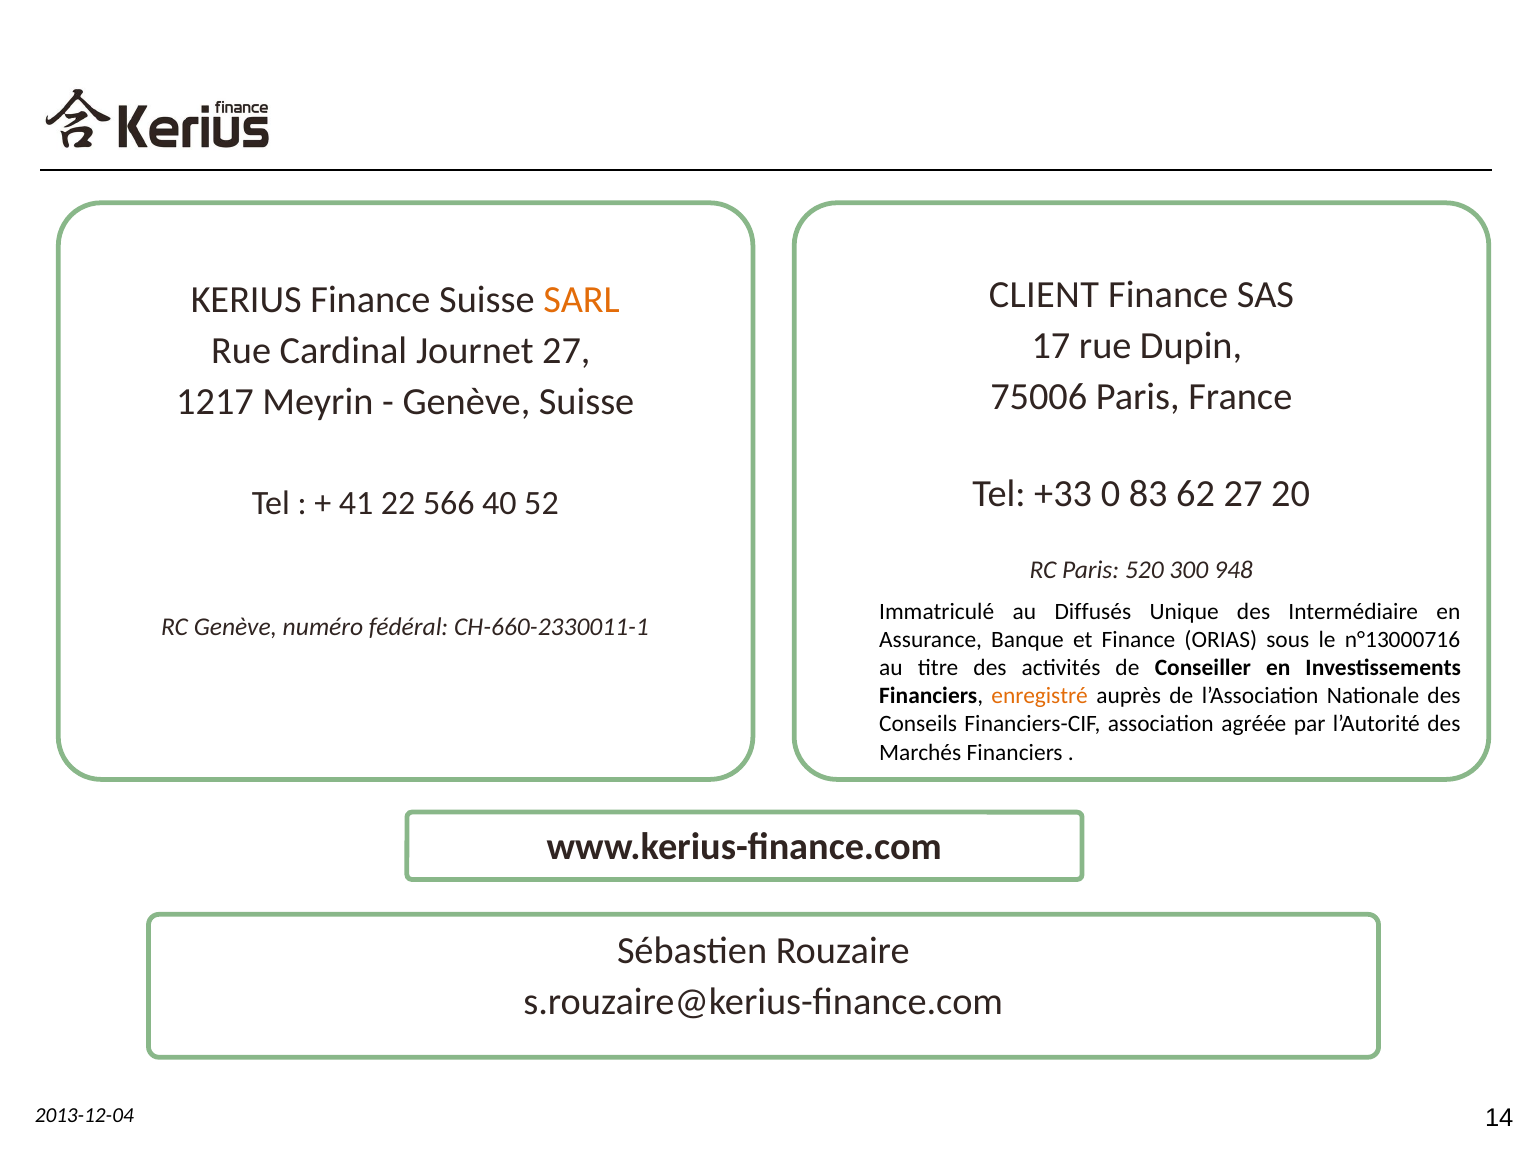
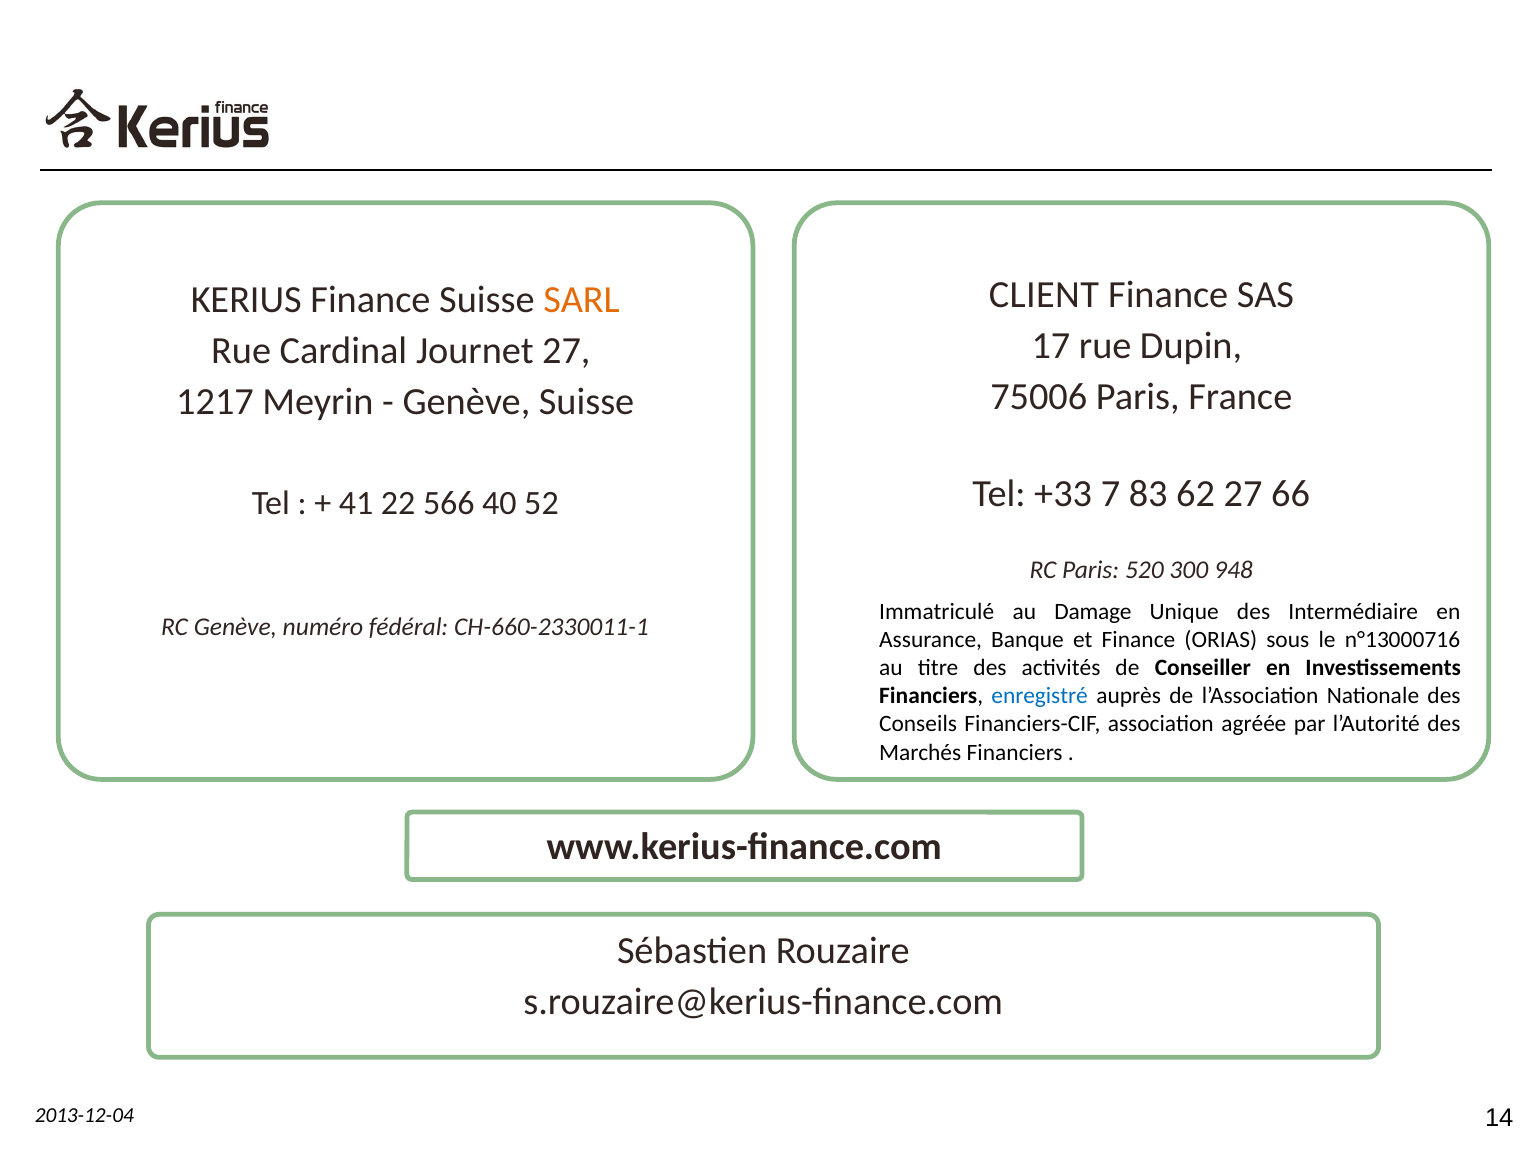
0: 0 -> 7
20: 20 -> 66
Diffusés: Diffusés -> Damage
enregistré colour: orange -> blue
